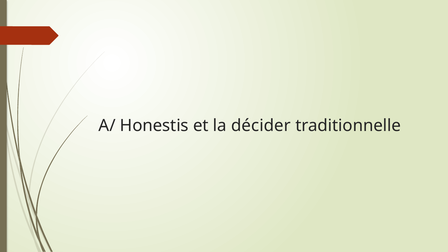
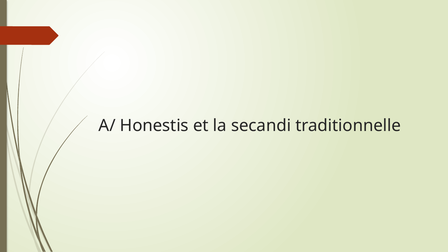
décider: décider -> secandi
